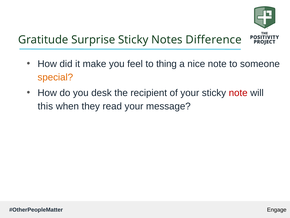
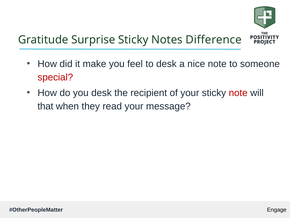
to thing: thing -> desk
special colour: orange -> red
this: this -> that
